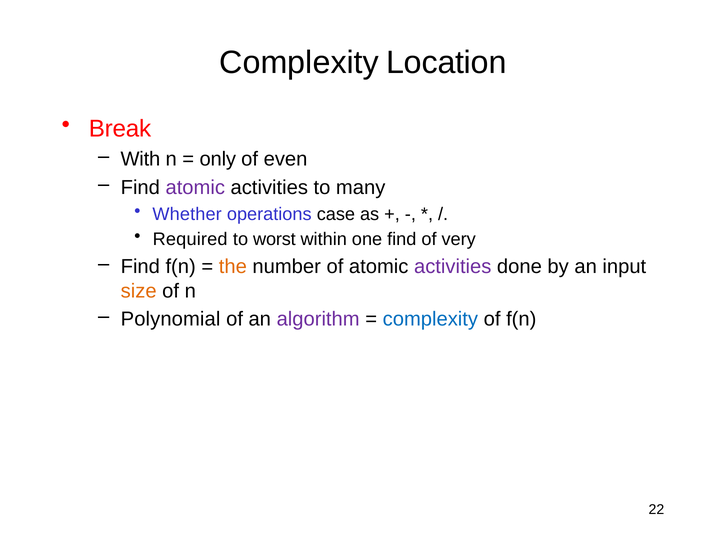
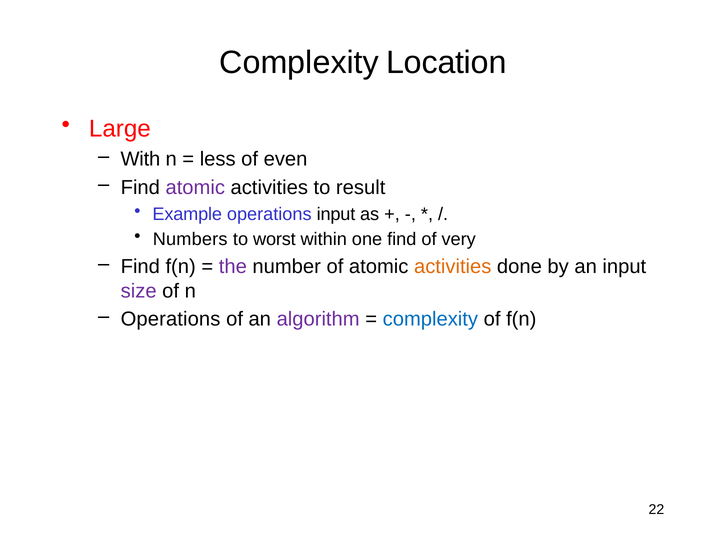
Break: Break -> Large
only: only -> less
many: many -> result
Whether: Whether -> Example
operations case: case -> input
Required: Required -> Numbers
the colour: orange -> purple
activities at (453, 266) colour: purple -> orange
size colour: orange -> purple
Polynomial at (171, 319): Polynomial -> Operations
